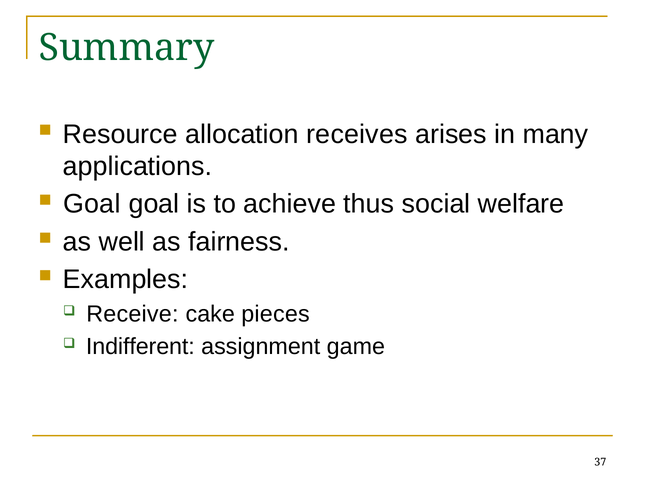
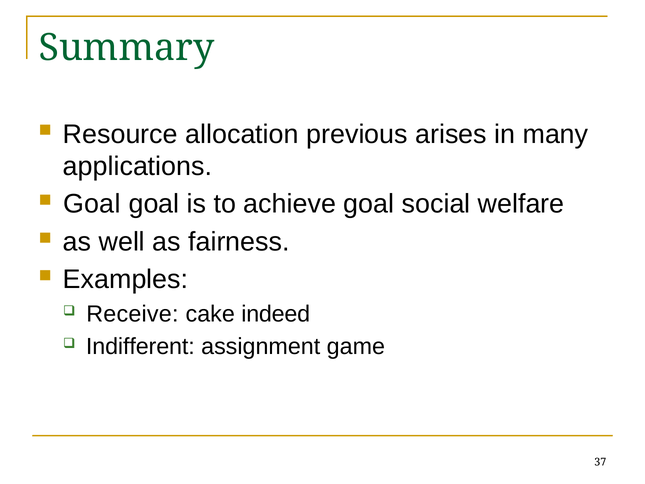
receives: receives -> previous
achieve thus: thus -> goal
pieces: pieces -> indeed
